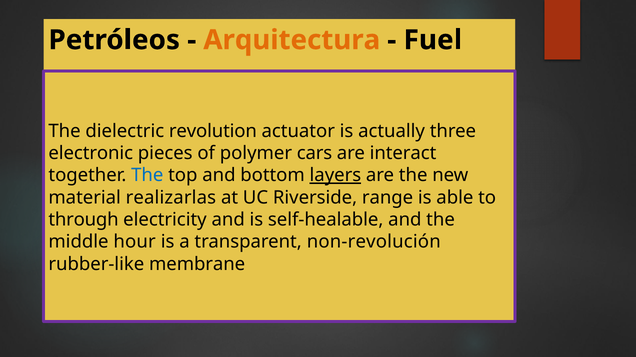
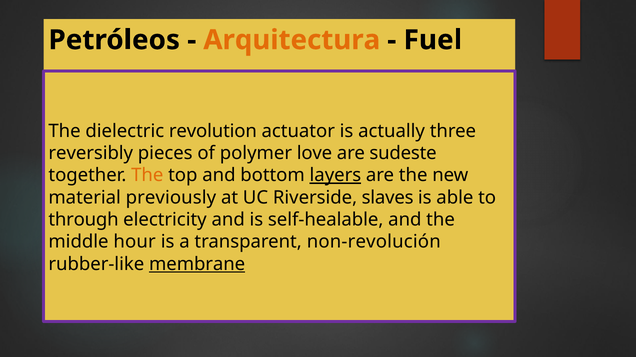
electronic: electronic -> reversibly
cars: cars -> love
interact: interact -> sudeste
The at (147, 176) colour: blue -> orange
realizarlas: realizarlas -> previously
range: range -> slaves
membrane underline: none -> present
